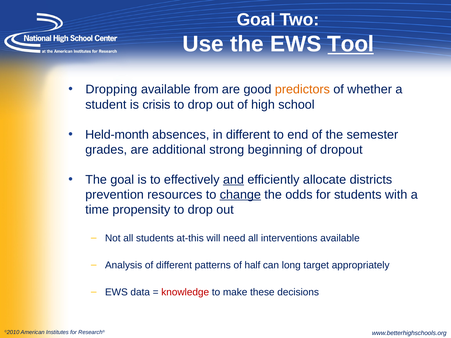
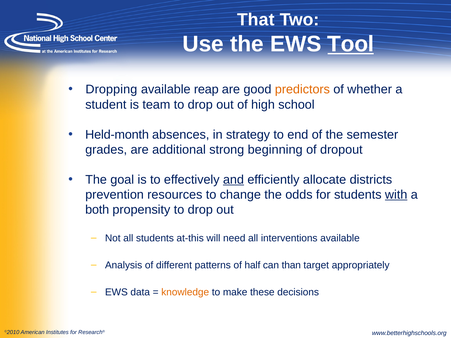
Goal at (256, 20): Goal -> That
from: from -> reap
crisis: crisis -> team
in different: different -> strategy
change underline: present -> none
with underline: none -> present
time: time -> both
long: long -> than
knowledge colour: red -> orange
